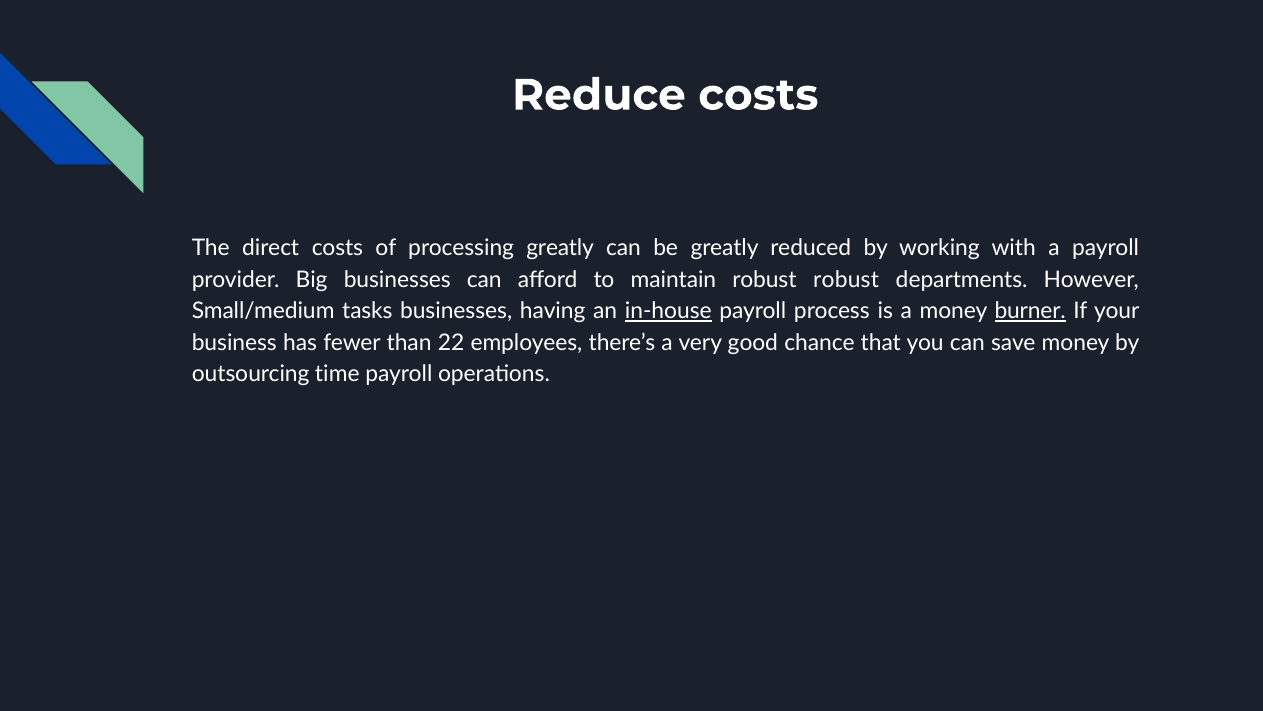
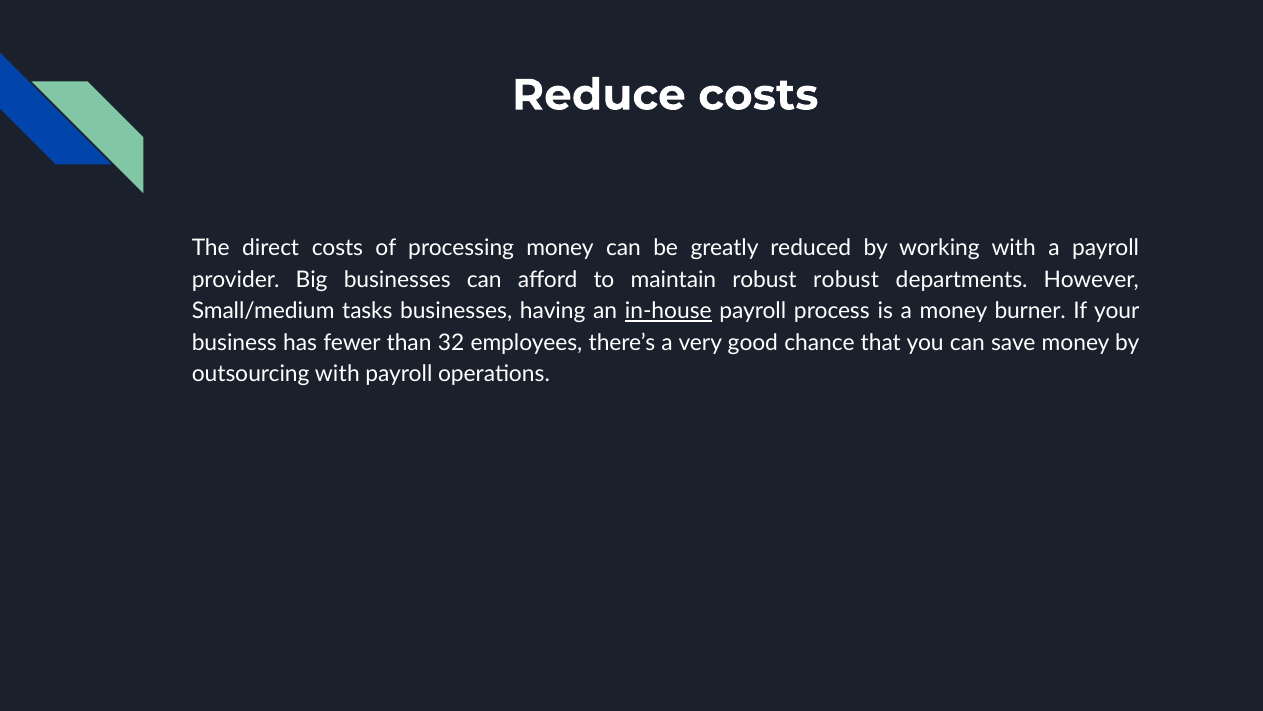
processing greatly: greatly -> money
burner underline: present -> none
22: 22 -> 32
outsourcing time: time -> with
